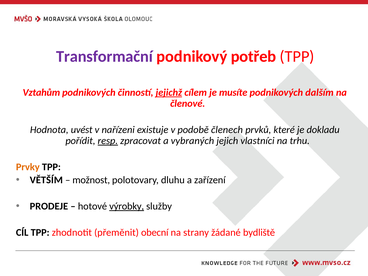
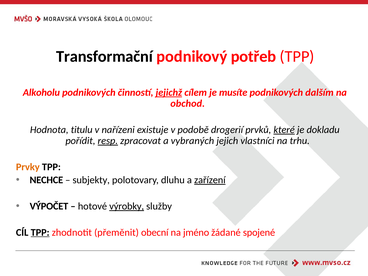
Transformační colour: purple -> black
Vztahům: Vztahům -> Alkoholu
členové: členové -> obchod
uvést: uvést -> titulu
členech: členech -> drogerií
které underline: none -> present
VĚTŠÍM: VĚTŠÍM -> NECHCE
možnost: možnost -> subjekty
zařízení underline: none -> present
PRODEJE: PRODEJE -> VÝPOČET
TPP at (40, 232) underline: none -> present
strany: strany -> jméno
bydliště: bydliště -> spojené
